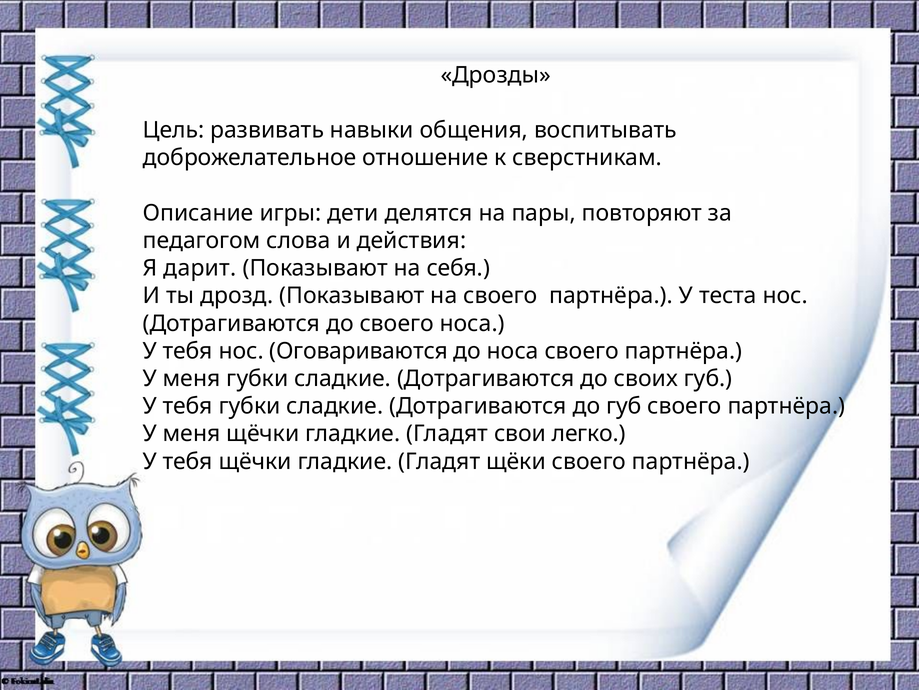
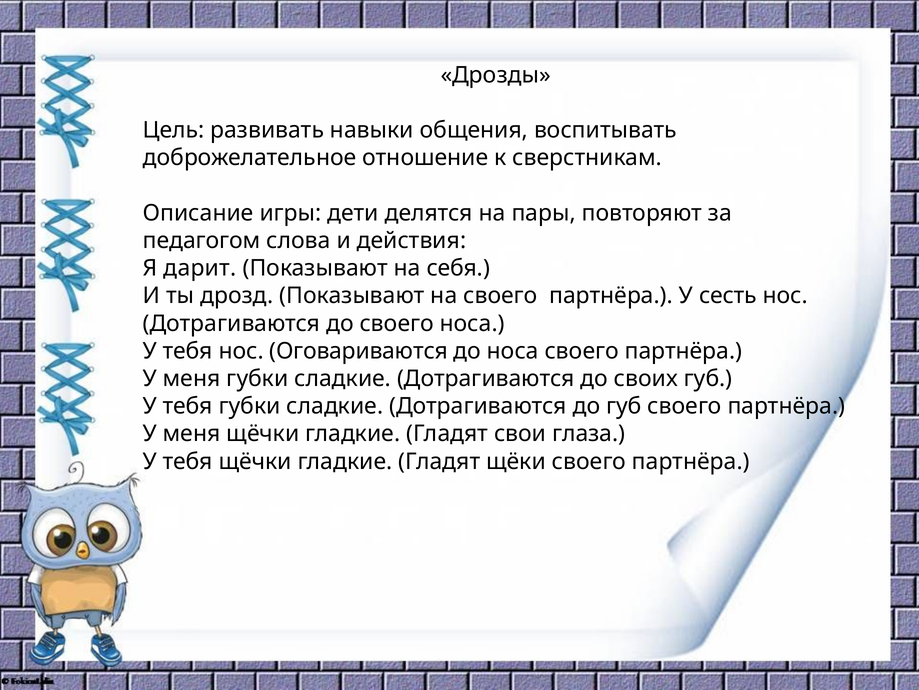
теста: теста -> сесть
легко: легко -> глаза
